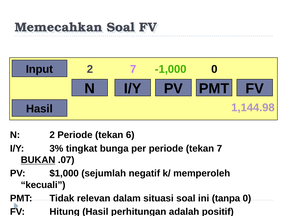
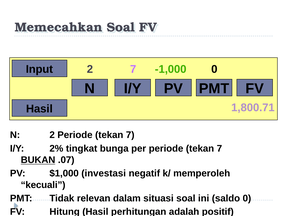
1,144.98: 1,144.98 -> 1,800.71
2 Periode tekan 6: 6 -> 7
3%: 3% -> 2%
sejumlah: sejumlah -> investasi
tanpa: tanpa -> saldo
